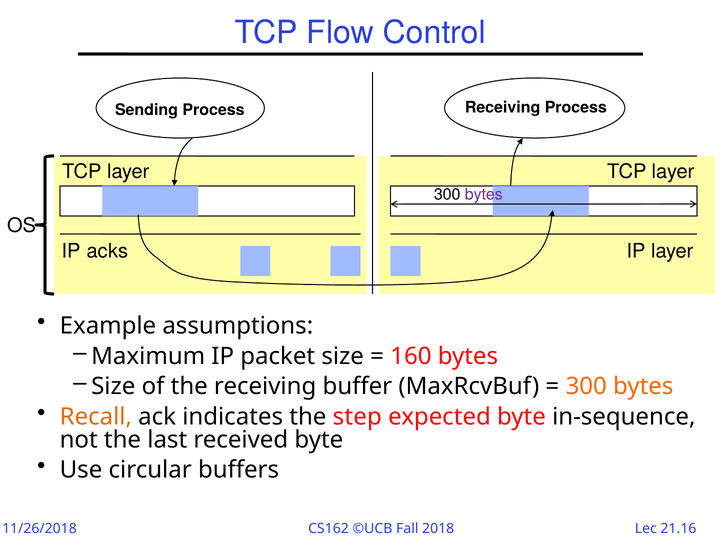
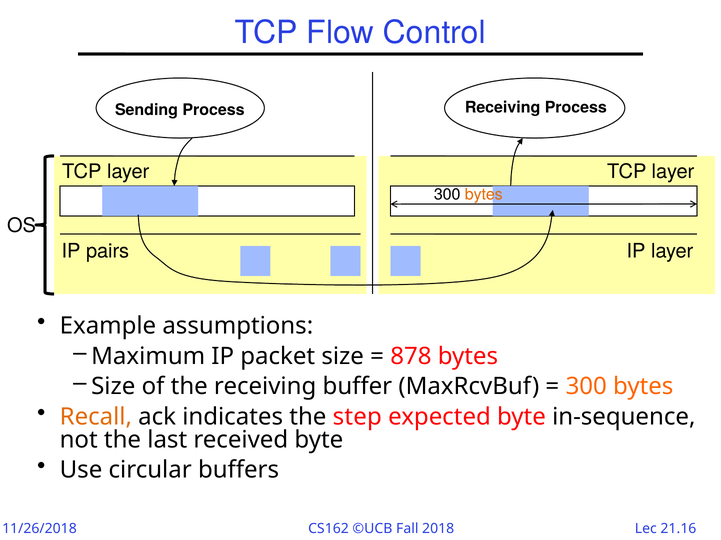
bytes at (484, 195) colour: purple -> orange
acks: acks -> pairs
160: 160 -> 878
